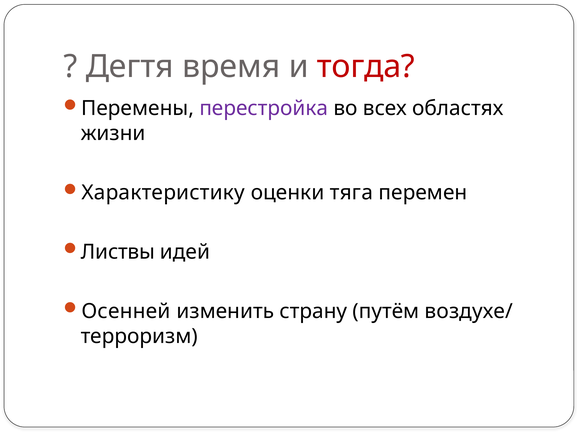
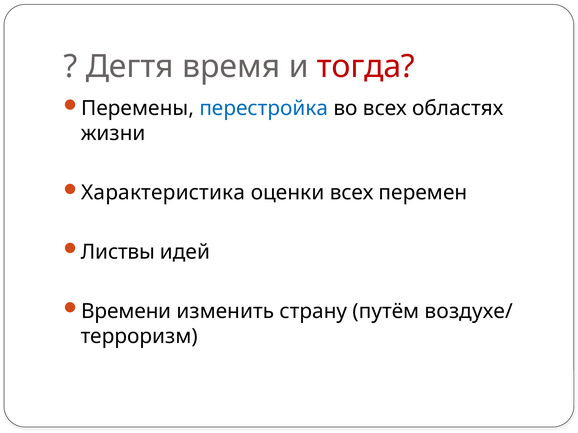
перестройка colour: purple -> blue
Характеристику: Характеристику -> Характеристика
оценки тяга: тяга -> всех
Осенней: Осенней -> Времени
